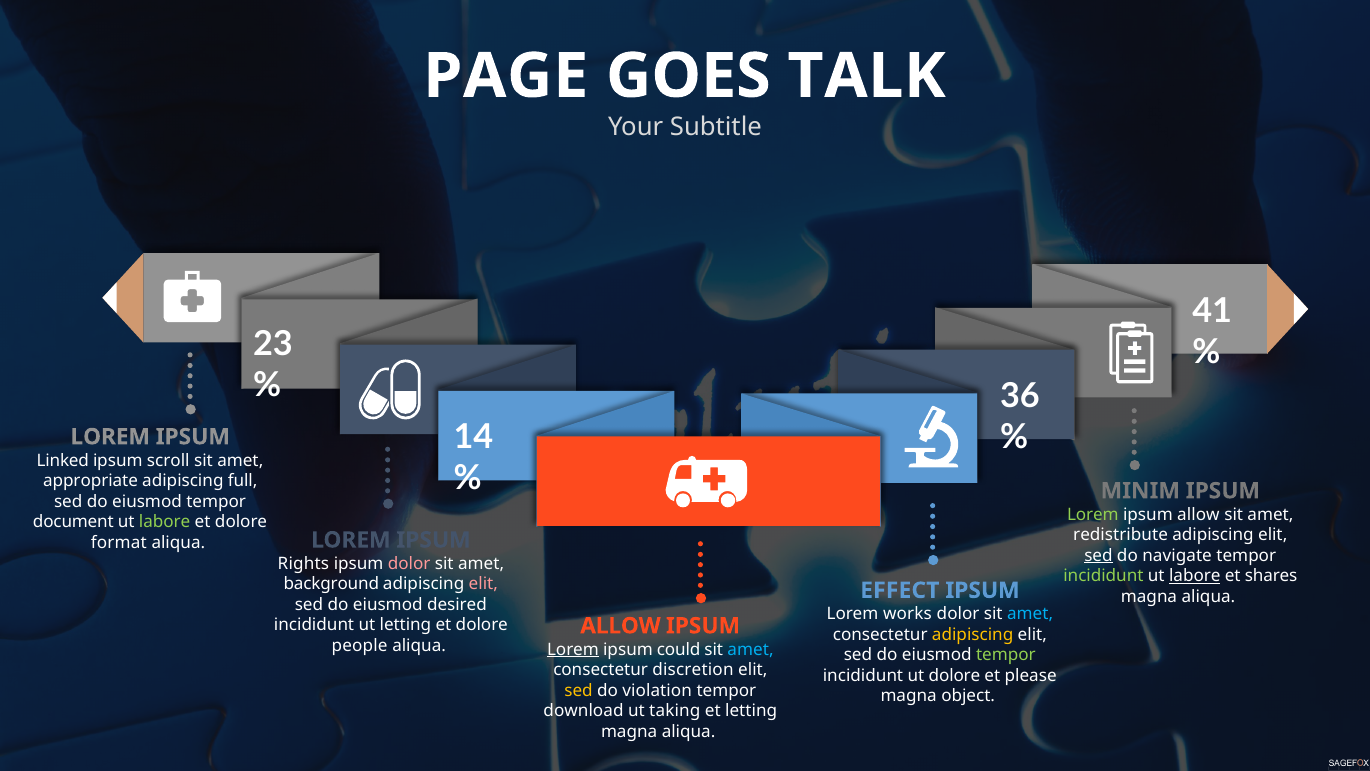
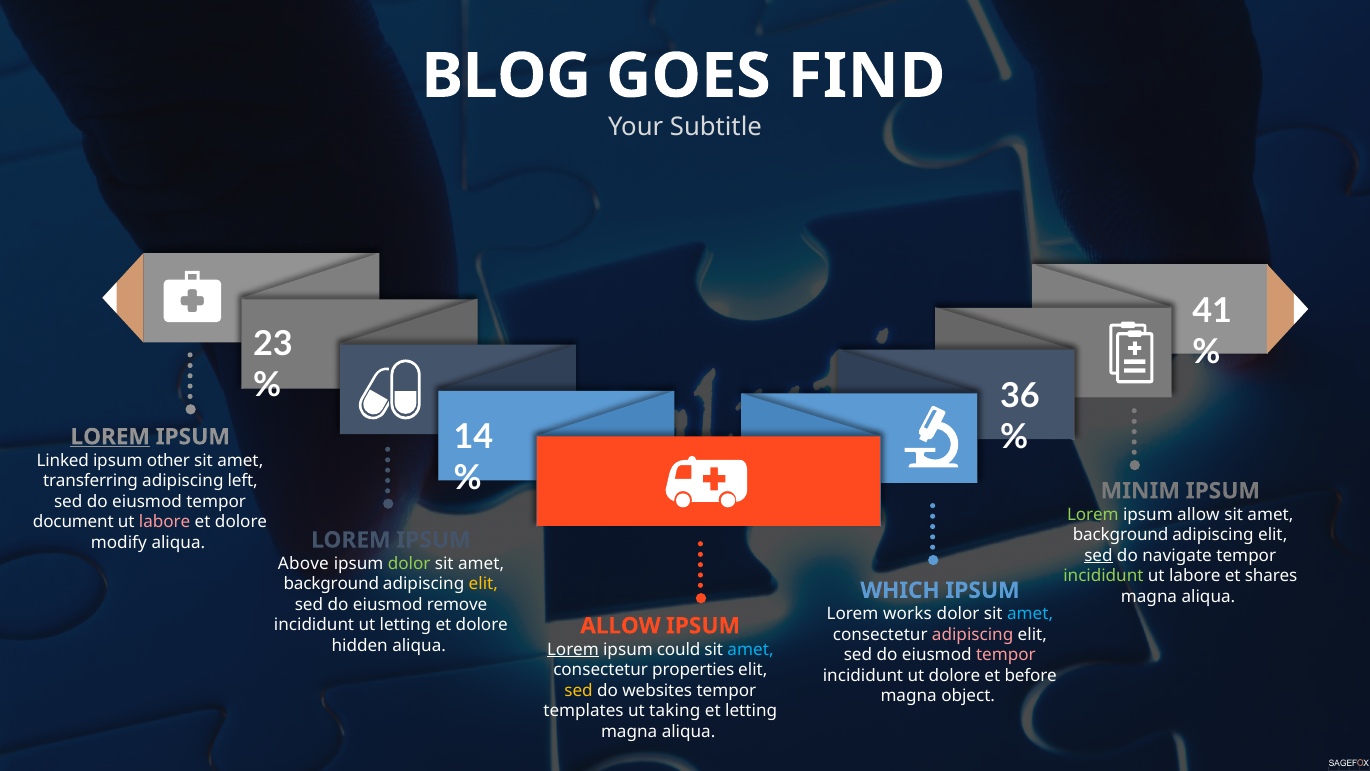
PAGE: PAGE -> BLOG
TALK: TALK -> FIND
LOREM at (110, 437) underline: none -> present
scroll: scroll -> other
appropriate: appropriate -> transferring
full: full -> left
labore at (165, 522) colour: light green -> pink
redistribute at (1121, 535): redistribute -> background
format: format -> modify
Rights: Rights -> Above
dolor at (409, 563) colour: pink -> light green
labore at (1195, 576) underline: present -> none
elit at (483, 584) colour: pink -> yellow
EFFECT: EFFECT -> WHICH
desired: desired -> remove
adipiscing at (973, 634) colour: yellow -> pink
people: people -> hidden
tempor at (1006, 655) colour: light green -> pink
discretion: discretion -> properties
please: please -> before
violation: violation -> websites
download: download -> templates
